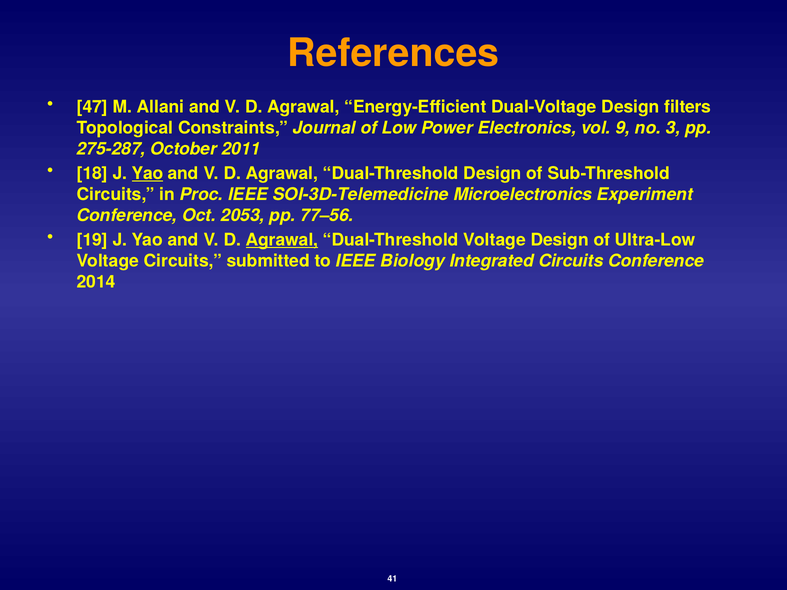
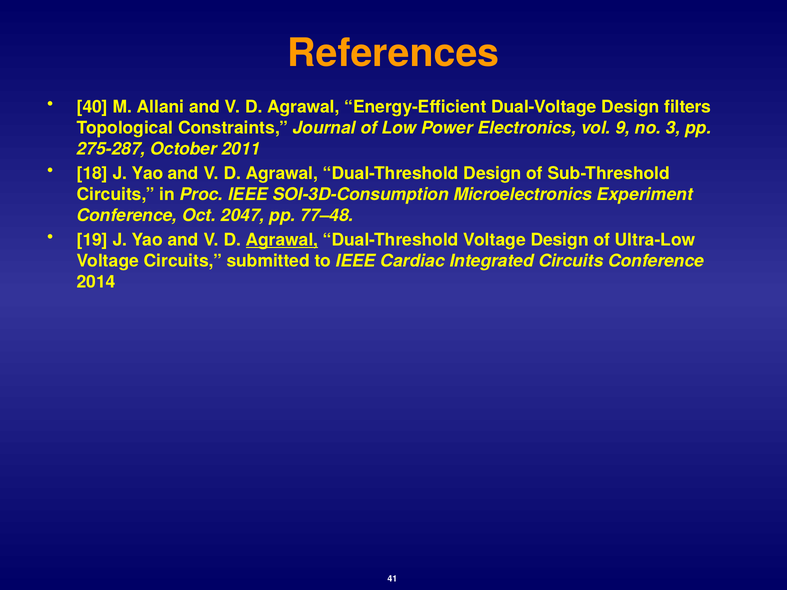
47: 47 -> 40
Yao at (147, 174) underline: present -> none
SOI-3D-Telemedicine: SOI-3D-Telemedicine -> SOI-3D-Consumption
2053: 2053 -> 2047
77–56: 77–56 -> 77–48
Biology: Biology -> Cardiac
